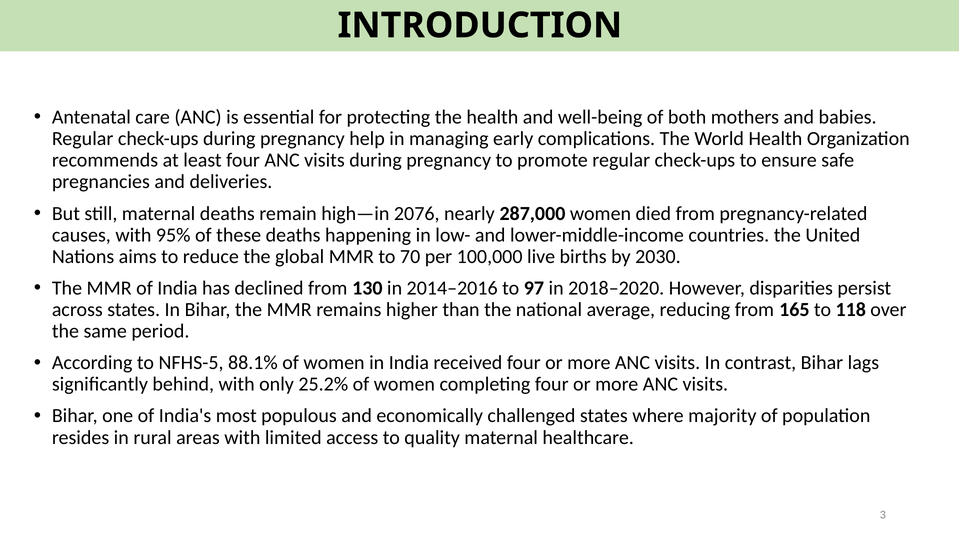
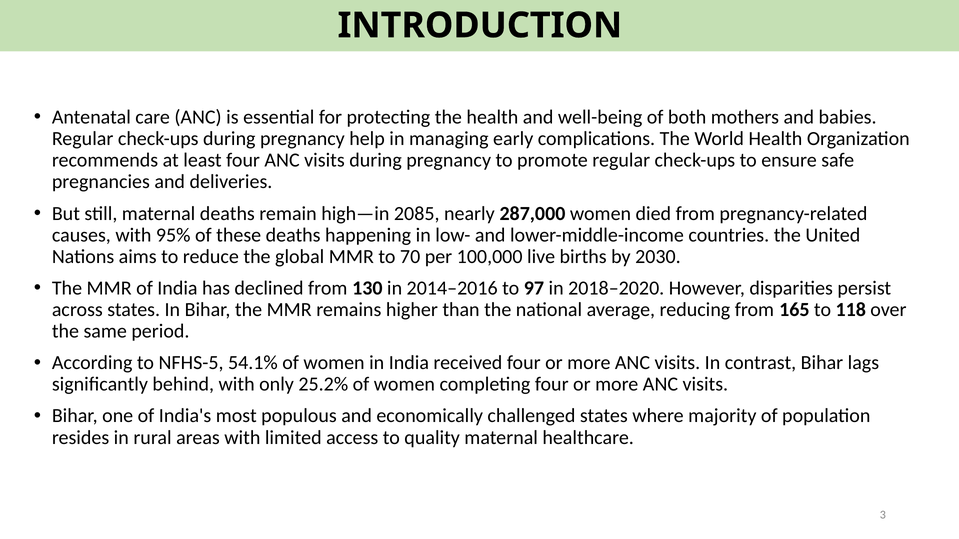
2076: 2076 -> 2085
88.1%: 88.1% -> 54.1%
